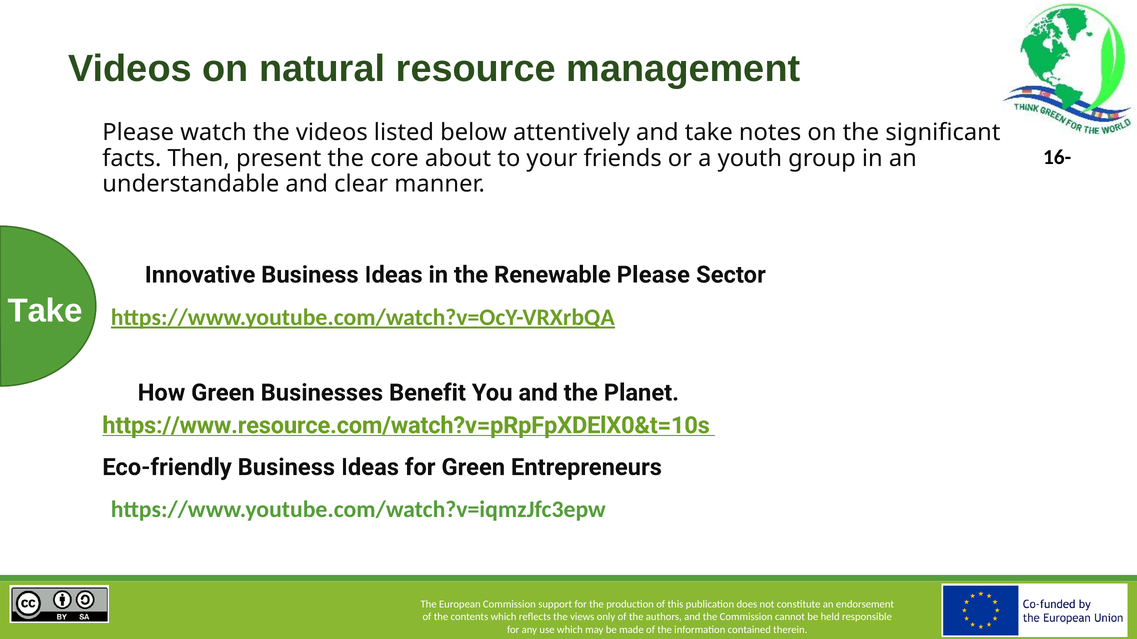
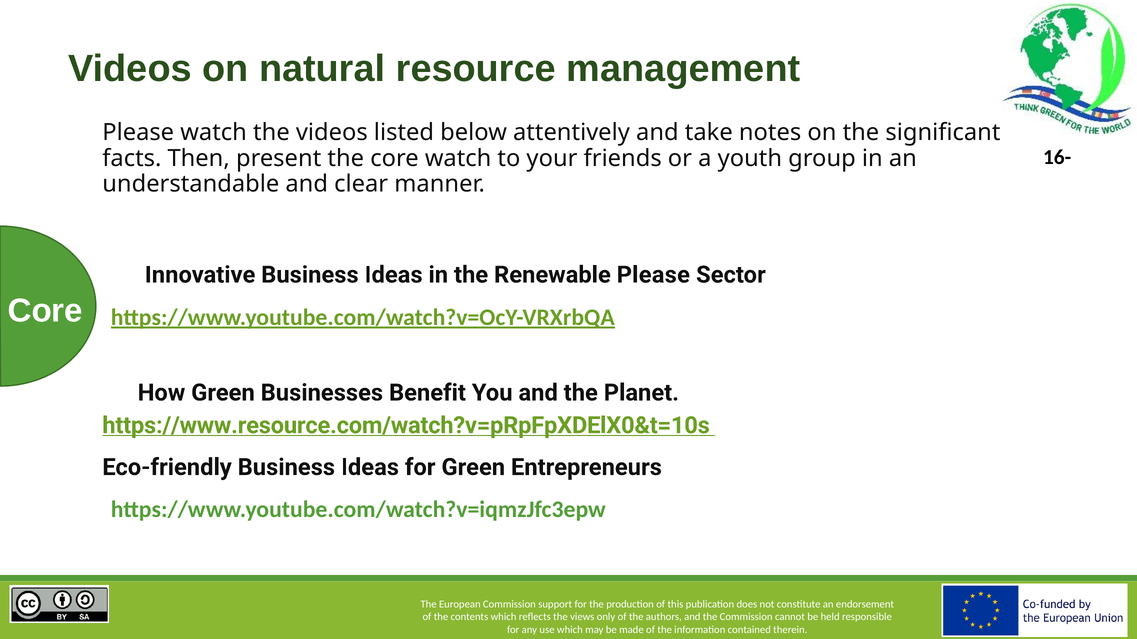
core about: about -> watch
Take at (45, 311): Take -> Core
